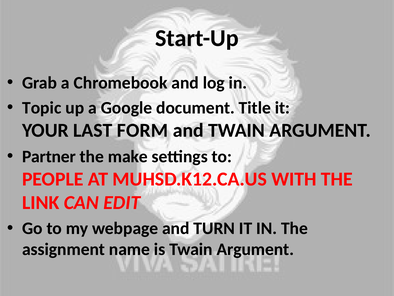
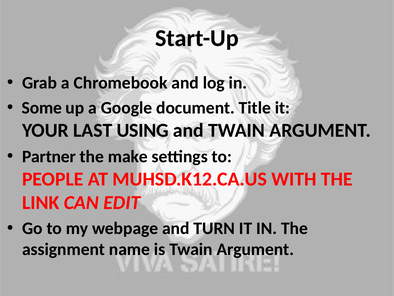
Topic: Topic -> Some
FORM: FORM -> USING
